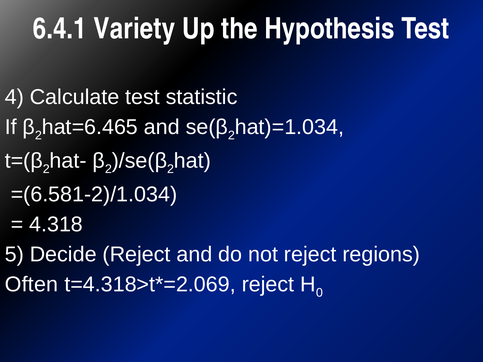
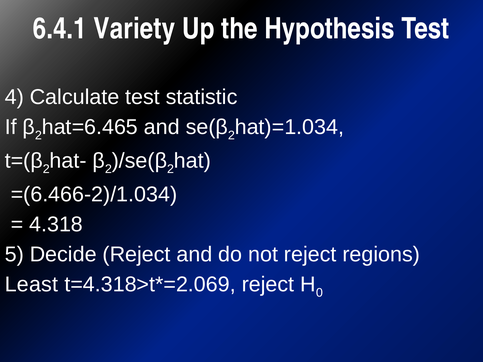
=(6.581-2)/1.034: =(6.581-2)/1.034 -> =(6.466-2)/1.034
Often: Often -> Least
